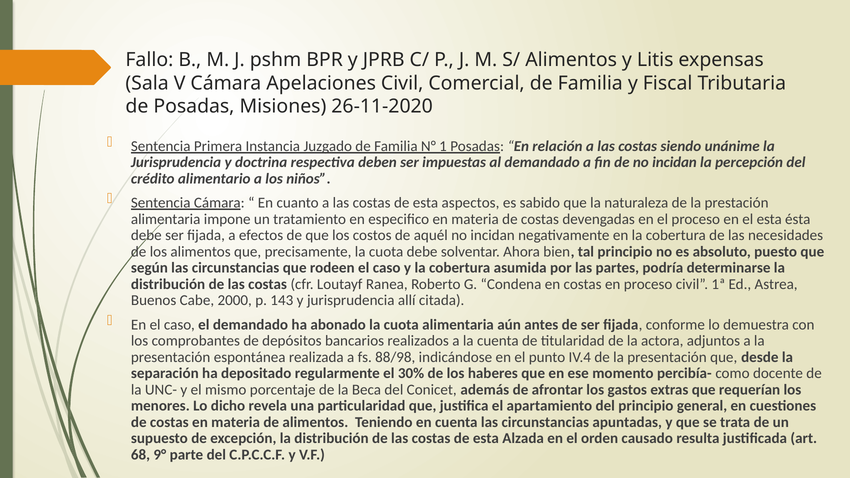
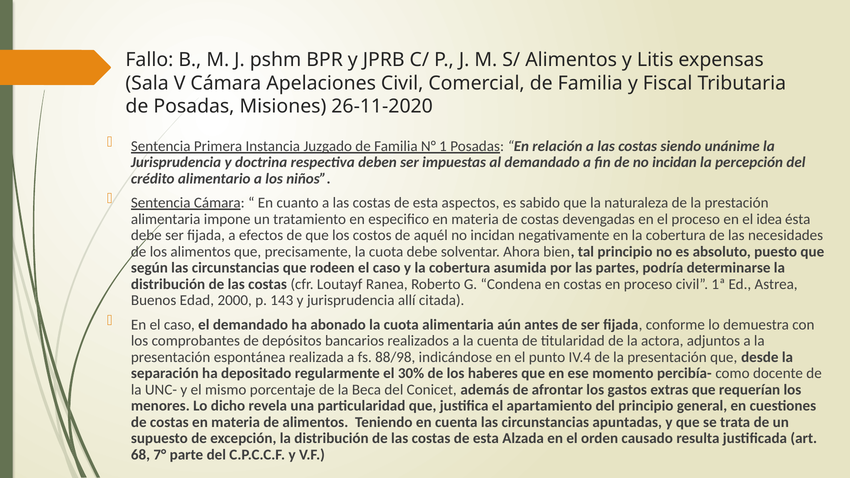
el esta: esta -> idea
Cabe: Cabe -> Edad
9°: 9° -> 7°
